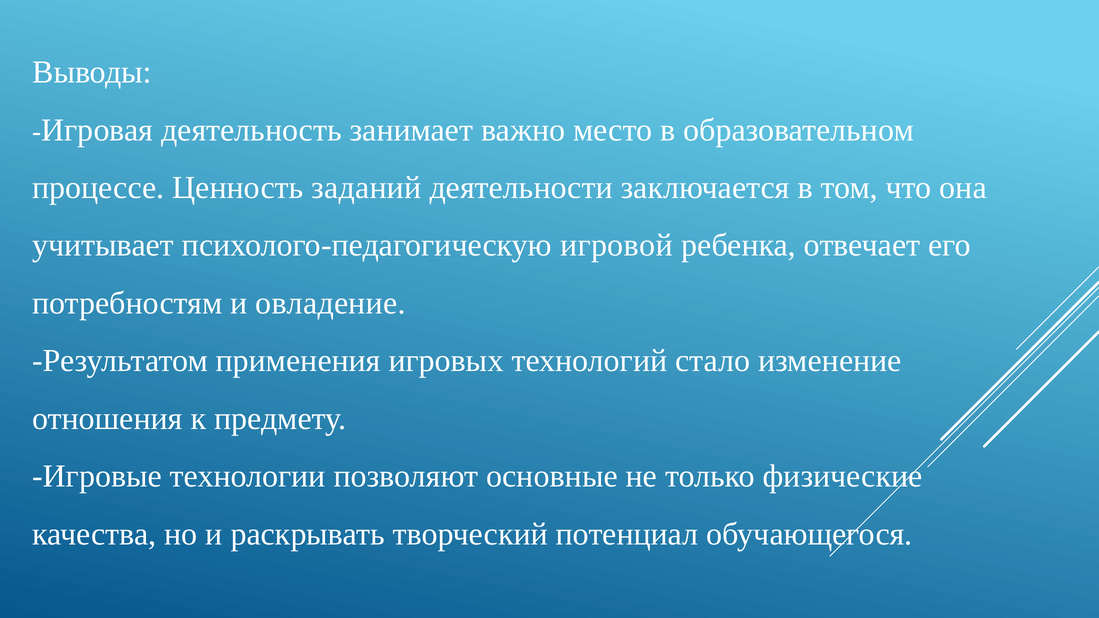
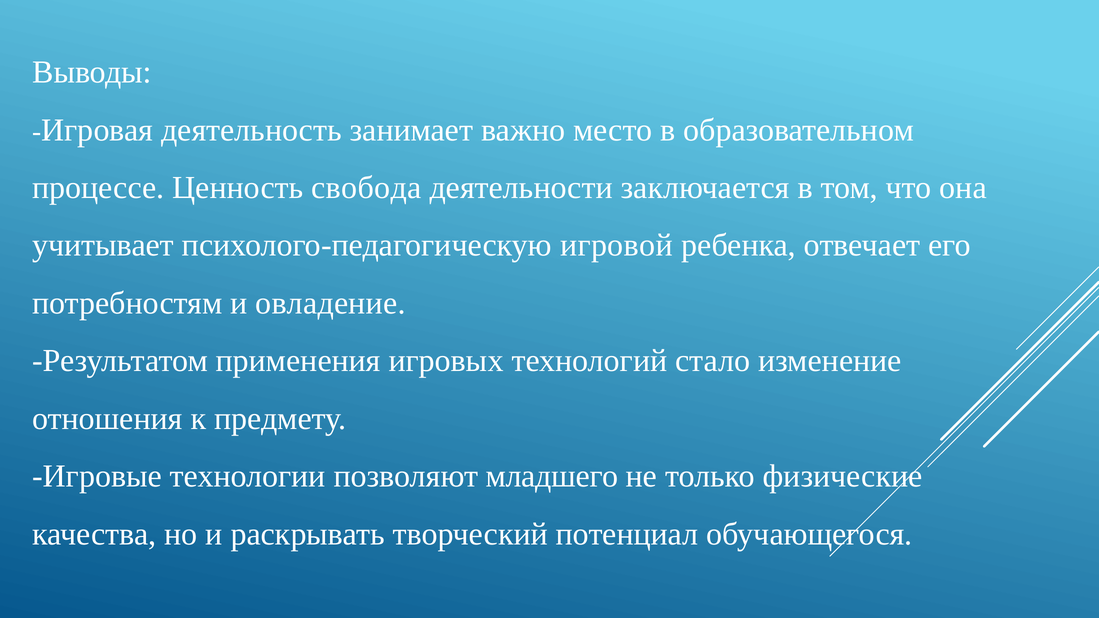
заданий: заданий -> свобода
основные: основные -> младшего
